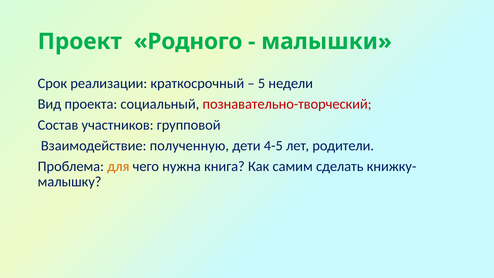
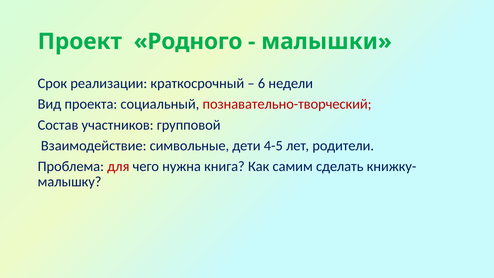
5: 5 -> 6
полученную: полученную -> символьные
для colour: orange -> red
